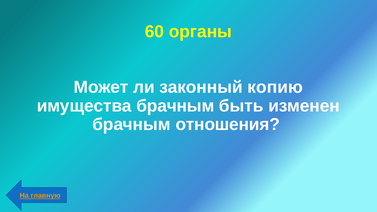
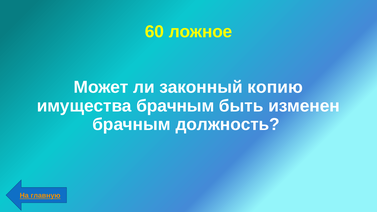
органы: органы -> ложное
отношения: отношения -> должность
